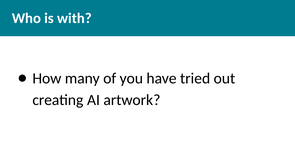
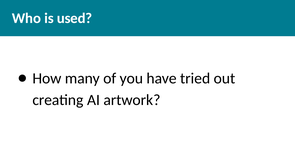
with: with -> used
